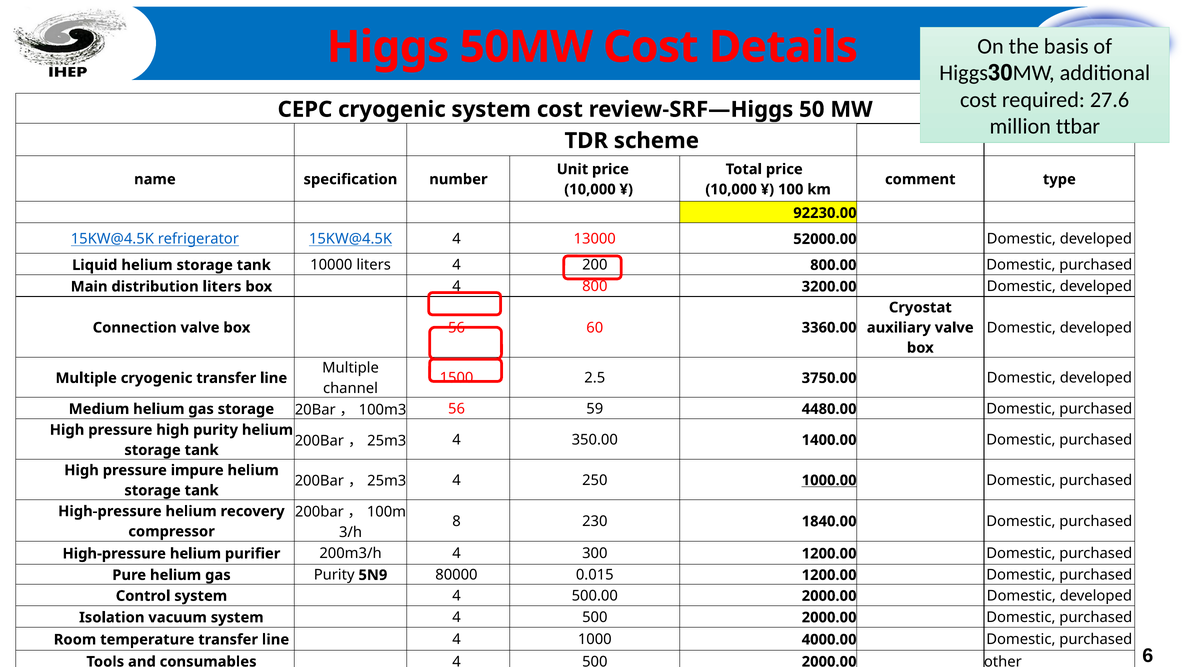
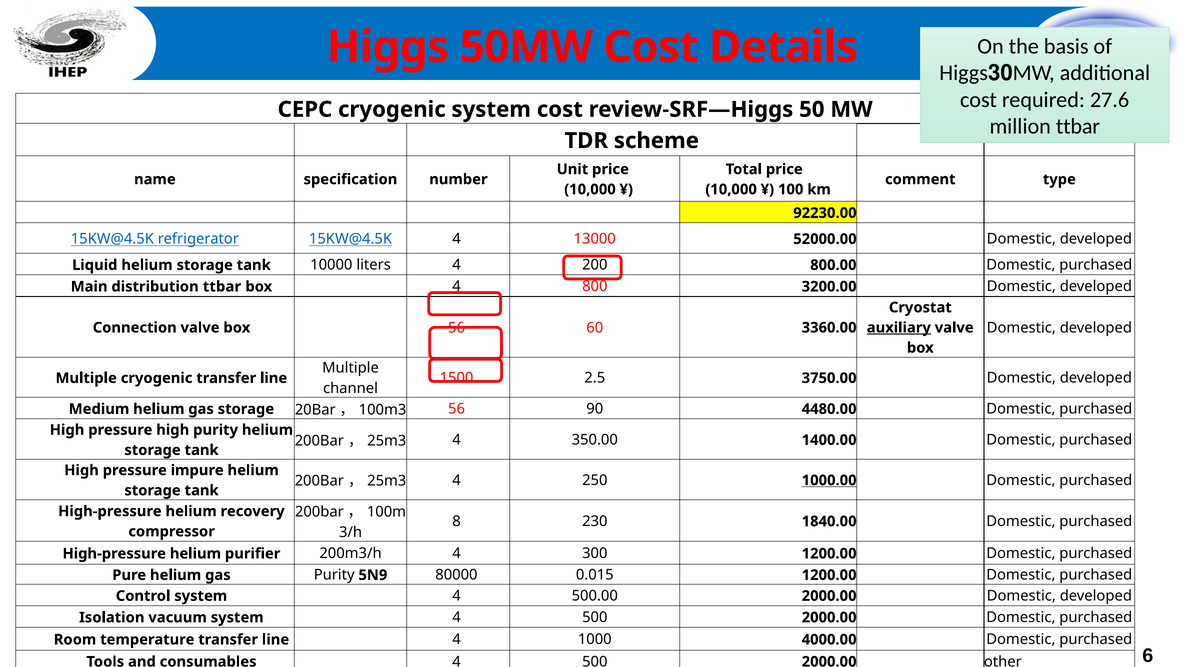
distribution liters: liters -> ttbar
auxiliary underline: none -> present
59: 59 -> 90
